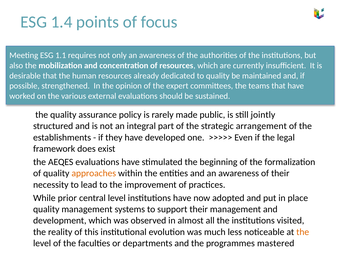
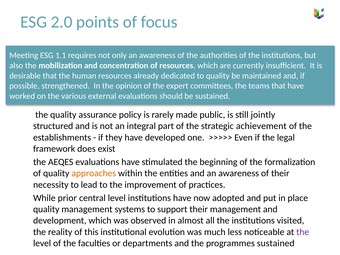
1.4: 1.4 -> 2.0
arrangement: arrangement -> achievement
the at (303, 232) colour: orange -> purple
programmes mastered: mastered -> sustained
